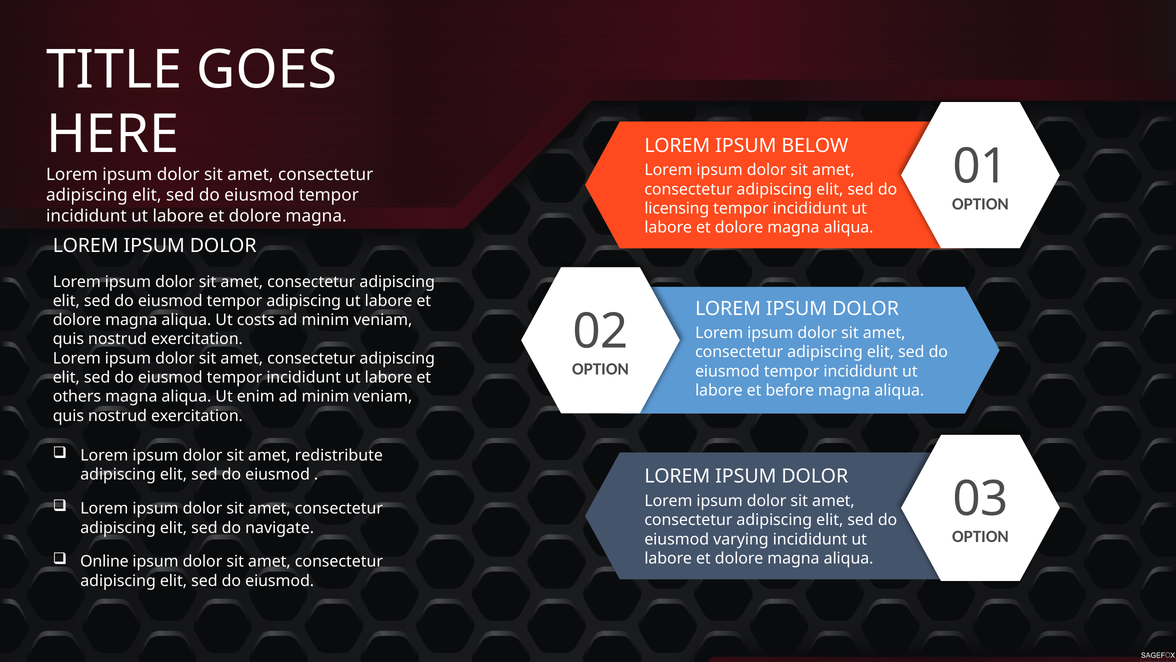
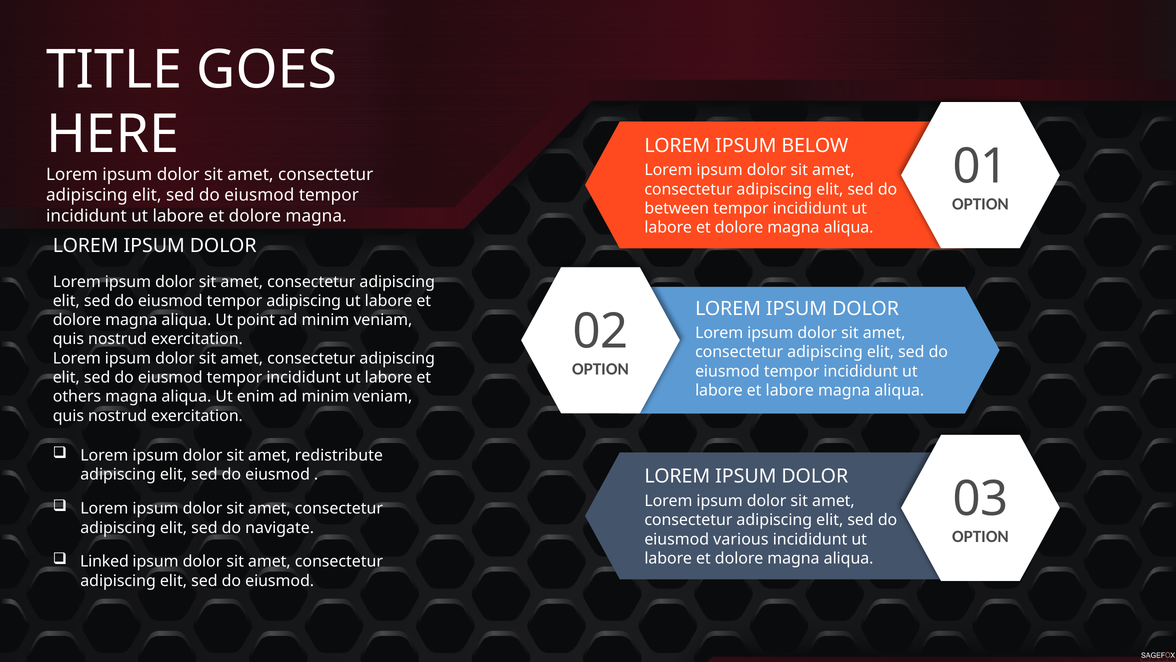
licensing: licensing -> between
costs: costs -> point
et before: before -> labore
varying: varying -> various
Online: Online -> Linked
